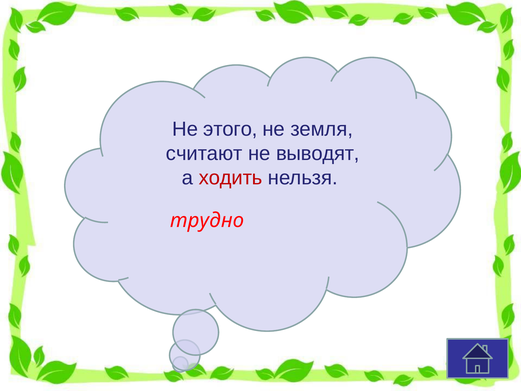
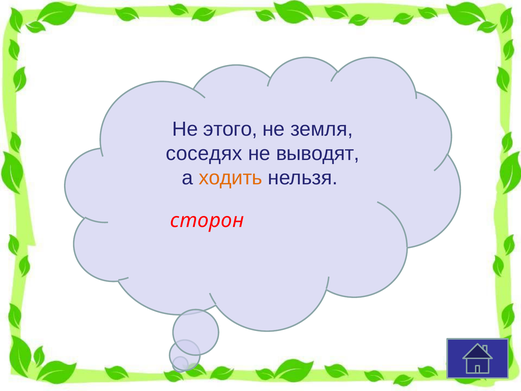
считают: считают -> соседях
ходить colour: red -> orange
трудно: трудно -> сторон
